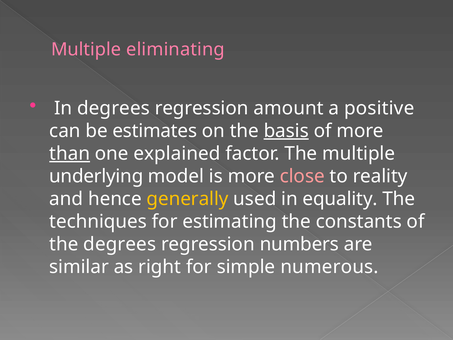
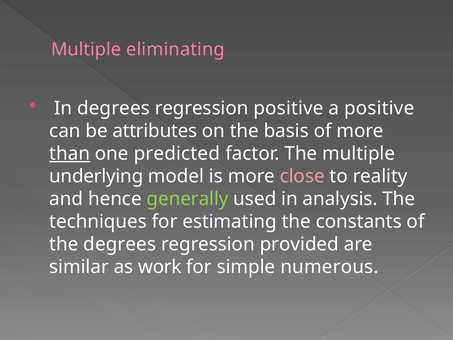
regression amount: amount -> positive
estimates: estimates -> attributes
basis underline: present -> none
explained: explained -> predicted
generally colour: yellow -> light green
equality: equality -> analysis
numbers: numbers -> provided
right: right -> work
